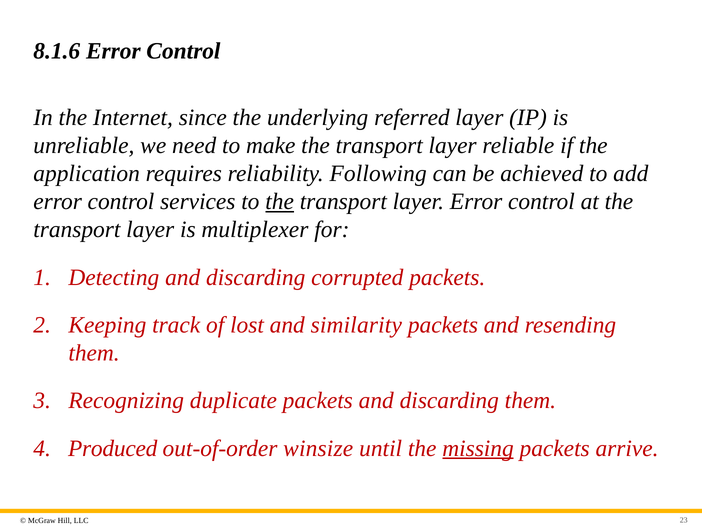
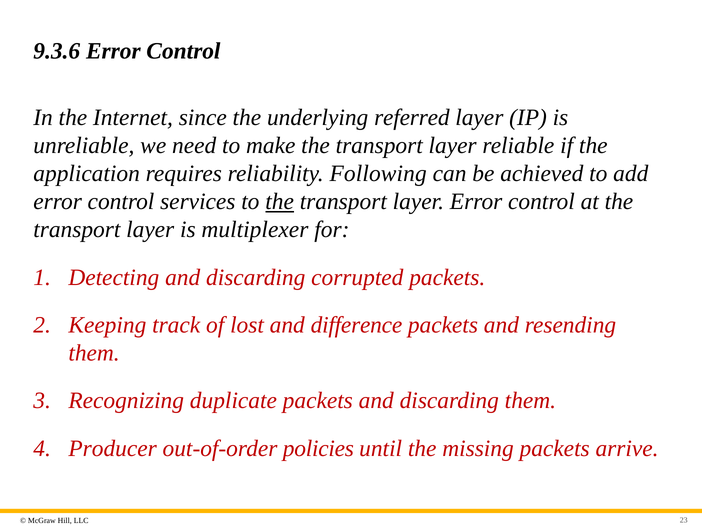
8.1.6: 8.1.6 -> 9.3.6
similarity: similarity -> difference
Produced: Produced -> Producer
winsize: winsize -> policies
missing underline: present -> none
